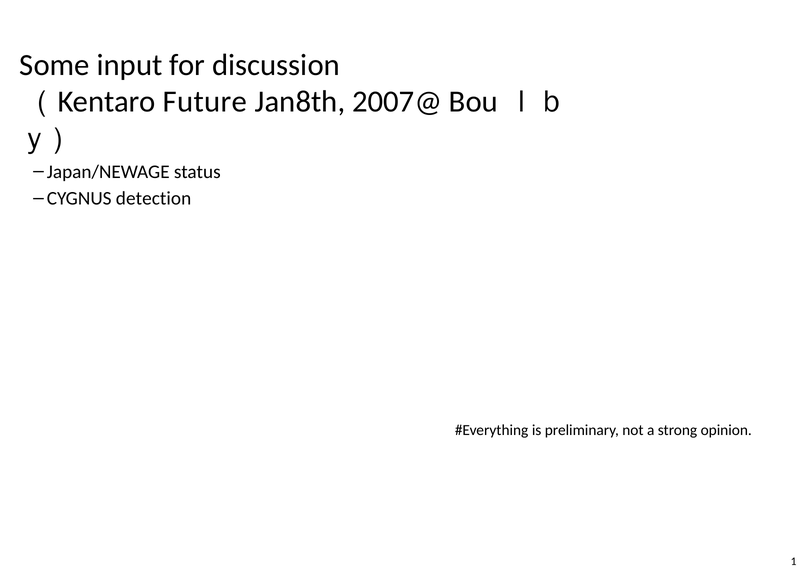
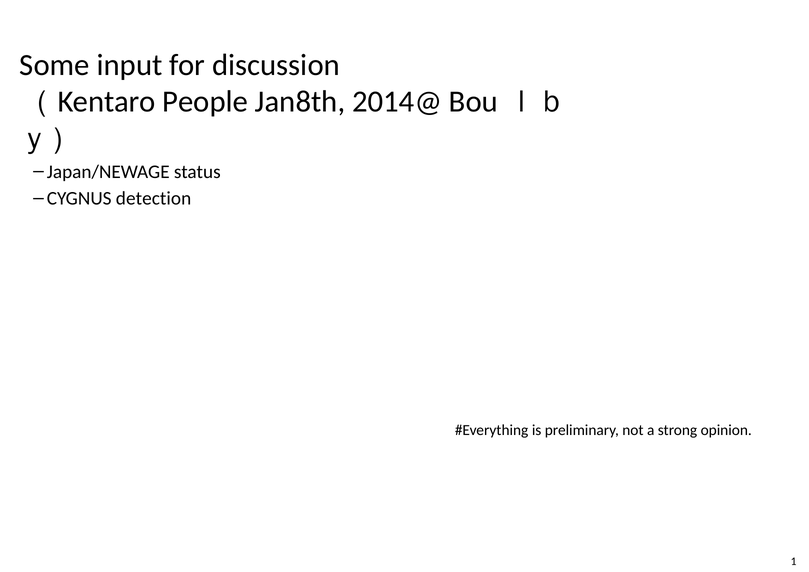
Future: Future -> People
2007@: 2007@ -> 2014@
